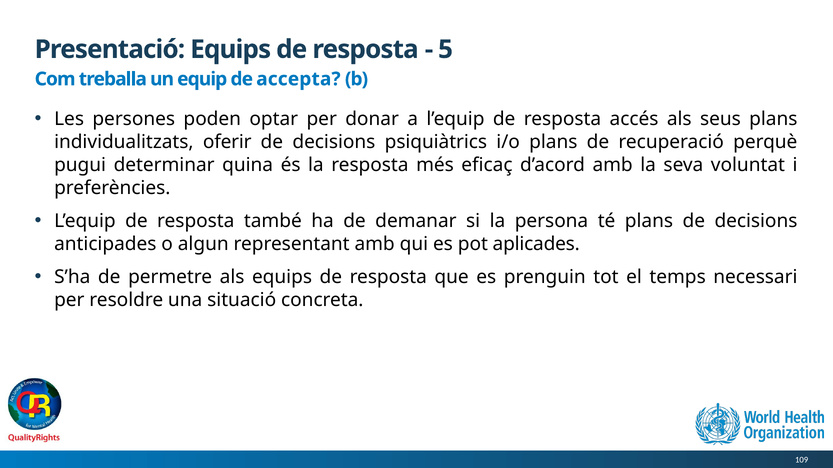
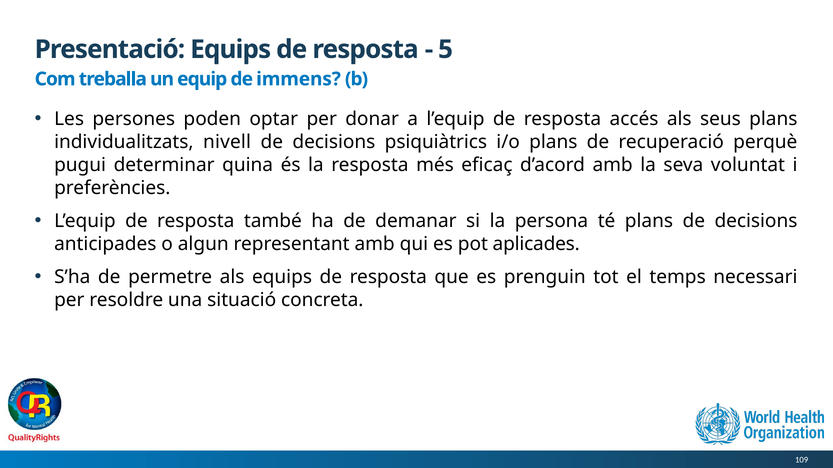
accepta: accepta -> immens
oferir: oferir -> nivell
